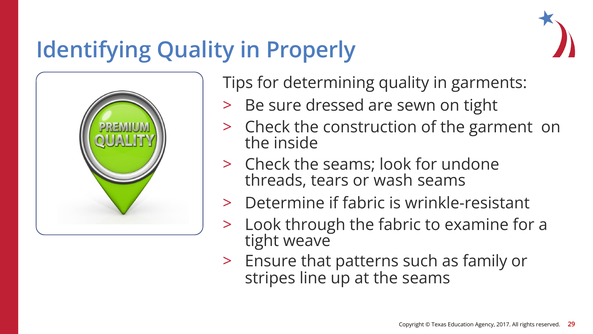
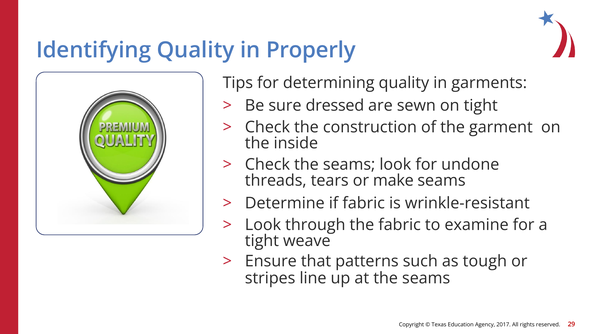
wash: wash -> make
family: family -> tough
